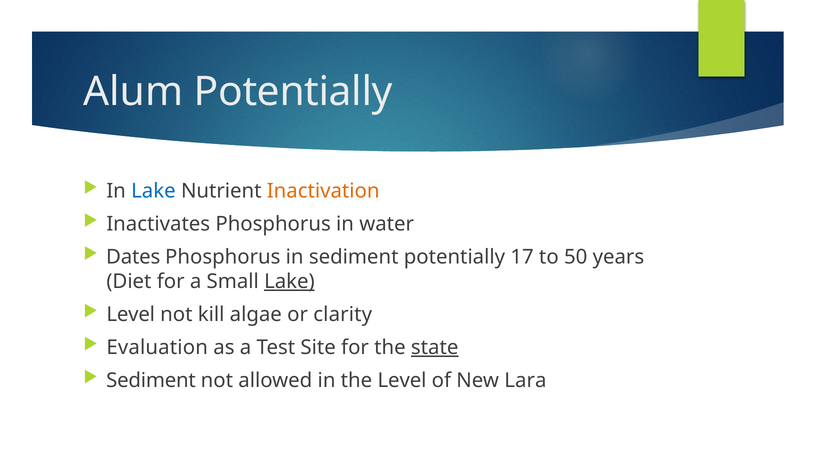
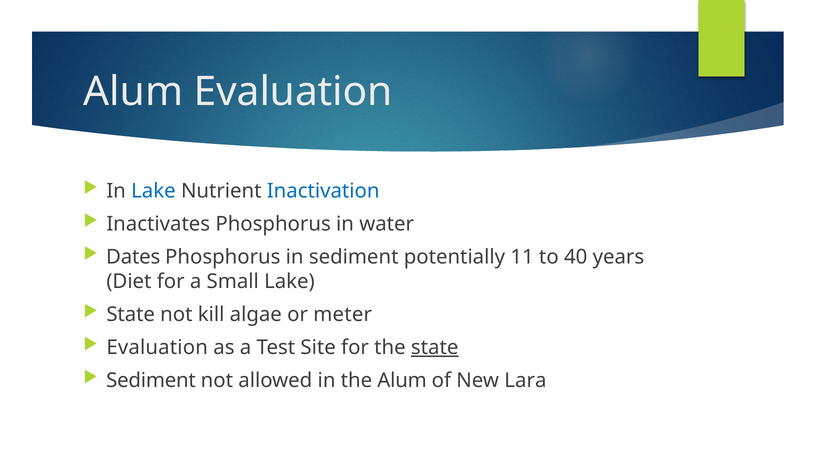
Alum Potentially: Potentially -> Evaluation
Inactivation colour: orange -> blue
17: 17 -> 11
50: 50 -> 40
Lake at (289, 281) underline: present -> none
Level at (131, 314): Level -> State
clarity: clarity -> meter
the Level: Level -> Alum
